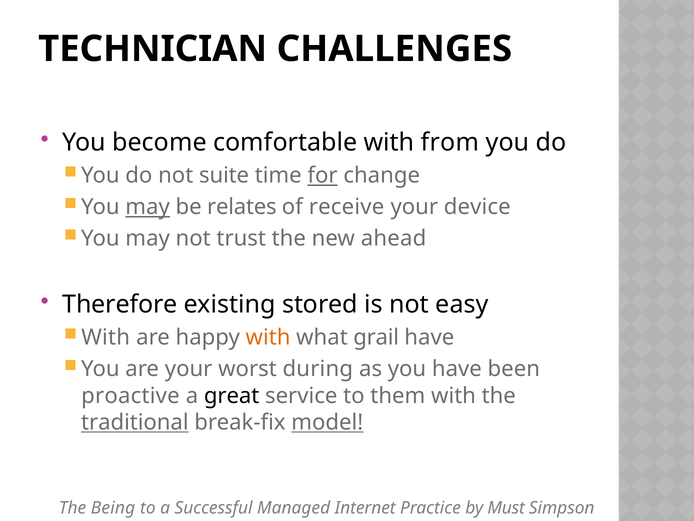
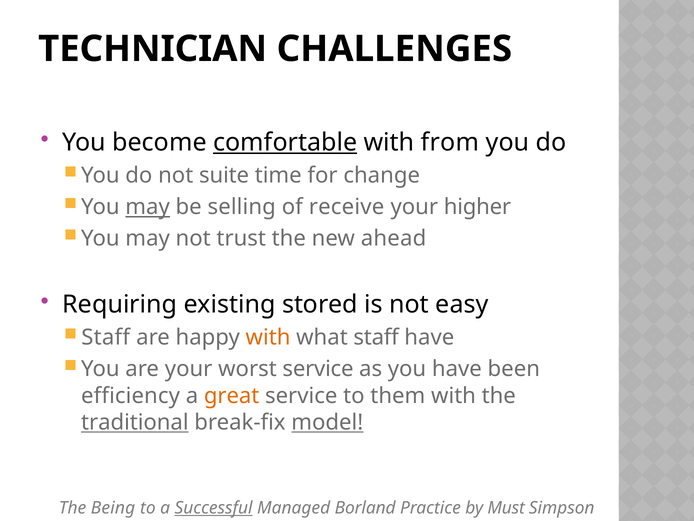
comfortable underline: none -> present
for underline: present -> none
relates: relates -> selling
device: device -> higher
Therefore: Therefore -> Requiring
With at (106, 337): With -> Staff
what grail: grail -> staff
worst during: during -> service
proactive: proactive -> efficiency
great colour: black -> orange
Successful underline: none -> present
Internet: Internet -> Borland
